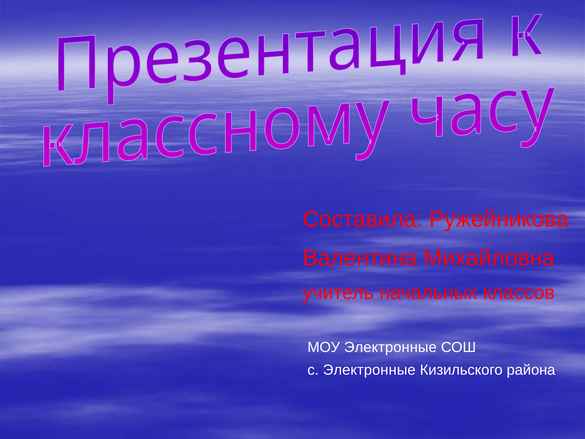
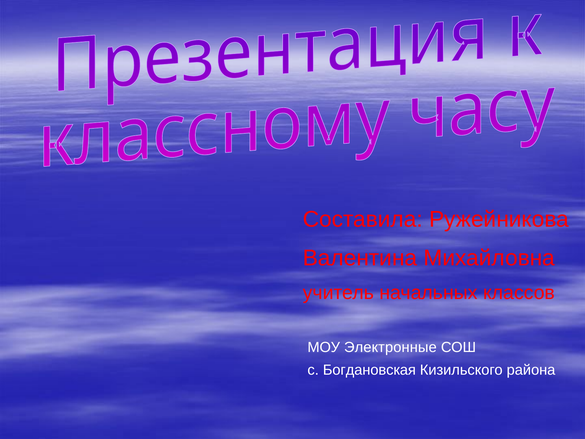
с Электронные: Электронные -> Богдановская
